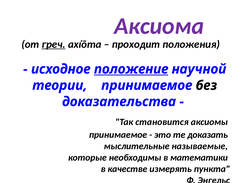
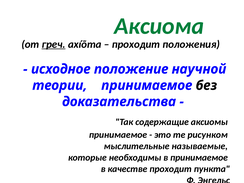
Аксиома colour: purple -> green
положение underline: present -> none
становится: становится -> содержащие
доказать: доказать -> рисунком
в математики: математики -> принимаемое
качестве измерять: измерять -> проходит
